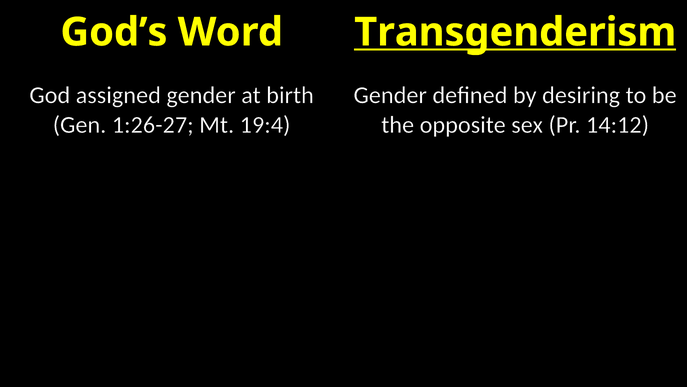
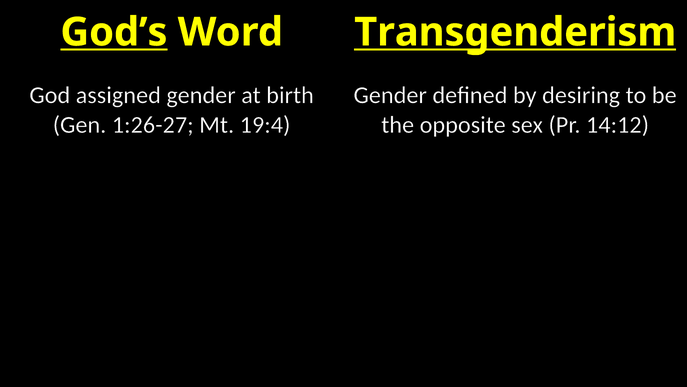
God’s underline: none -> present
